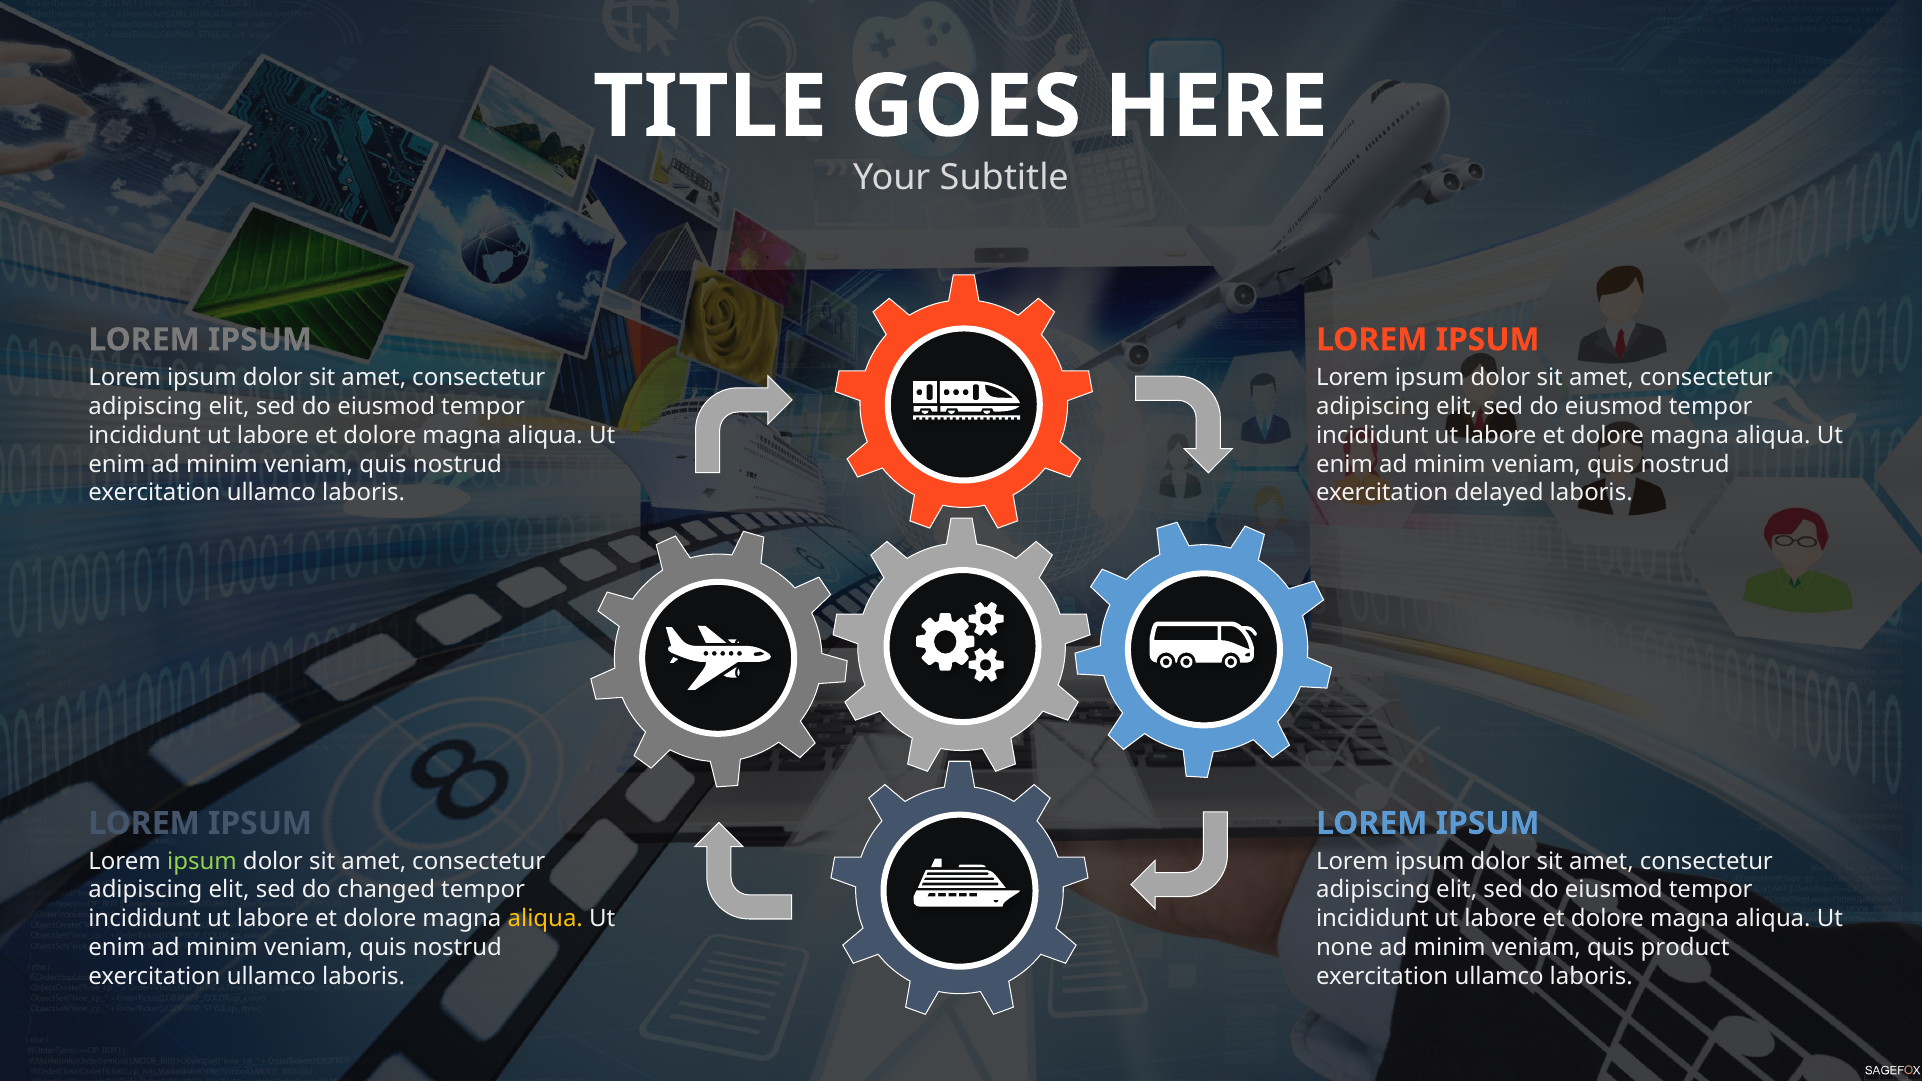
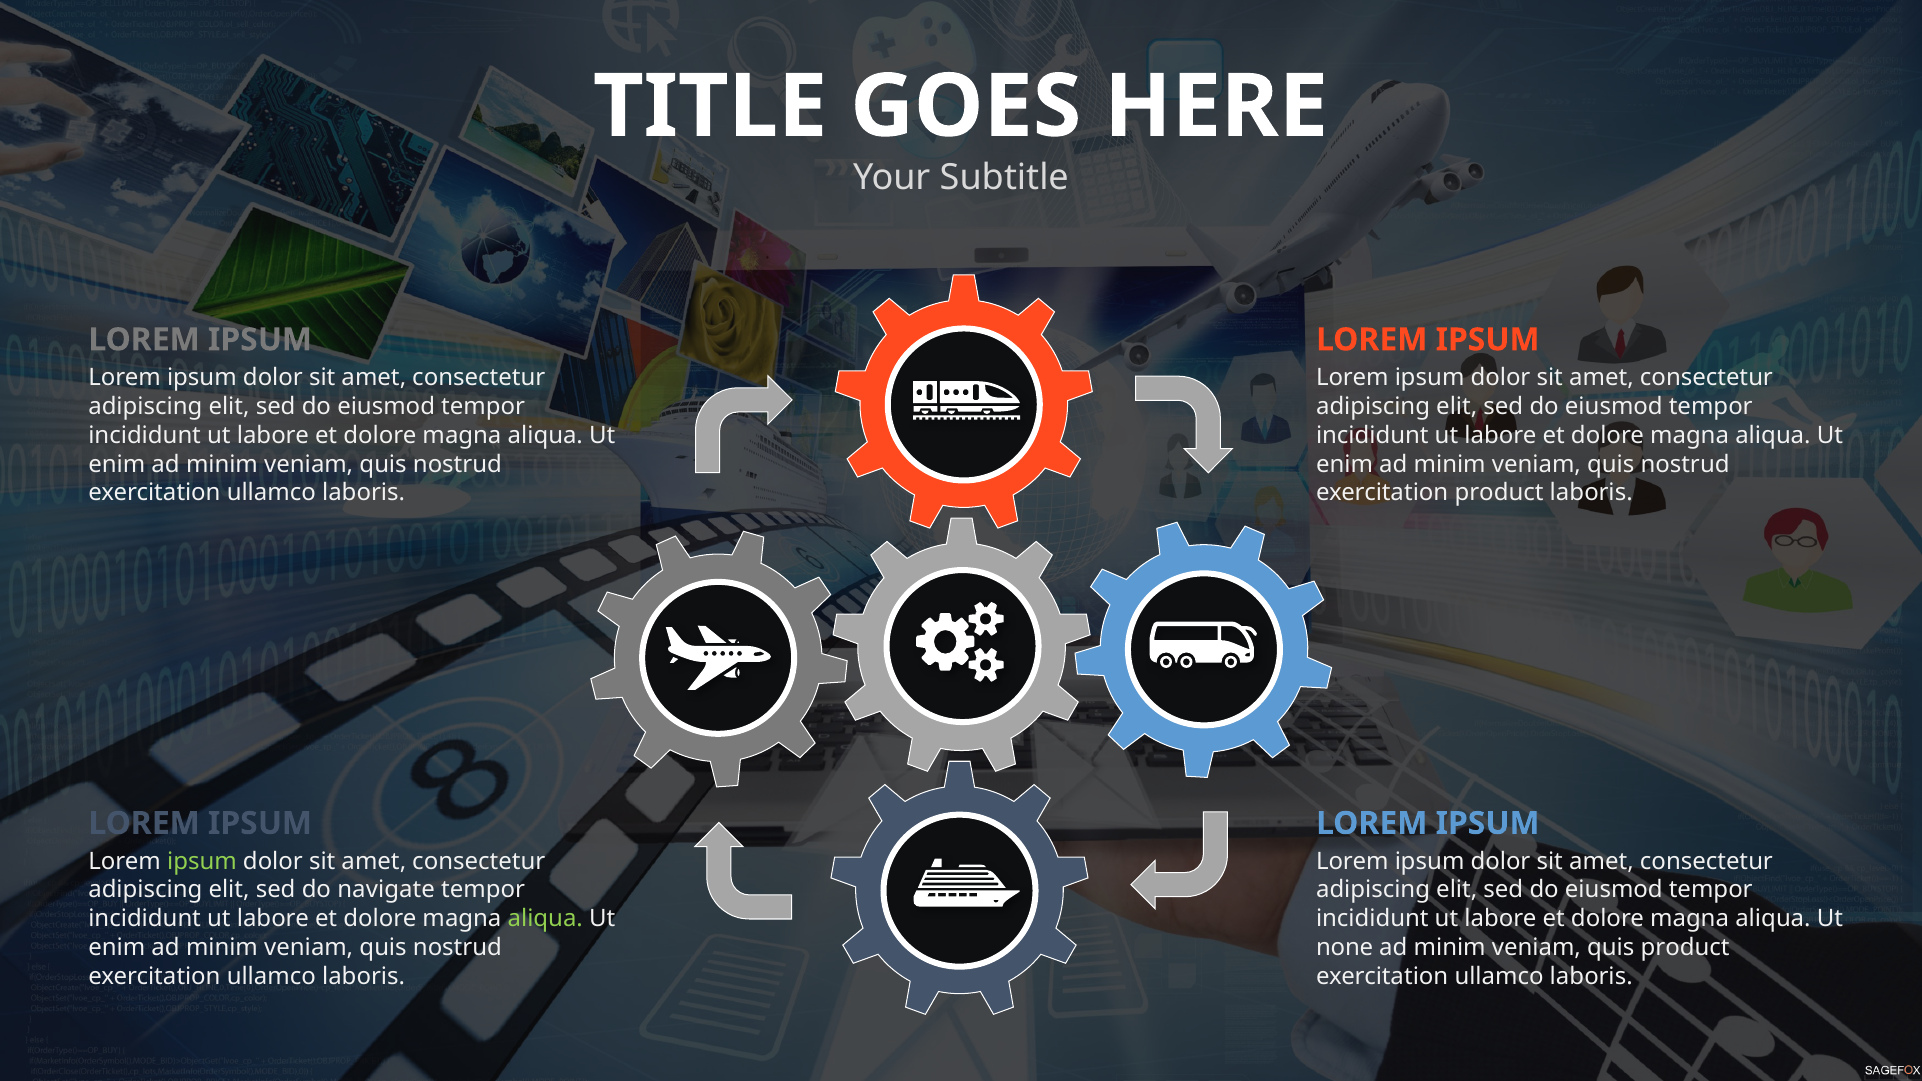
exercitation delayed: delayed -> product
changed: changed -> navigate
aliqua at (545, 919) colour: yellow -> light green
